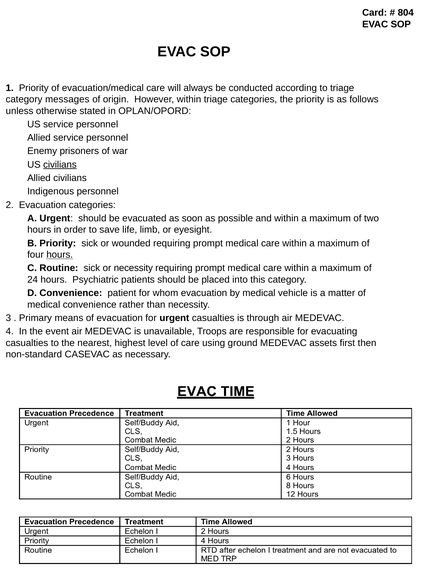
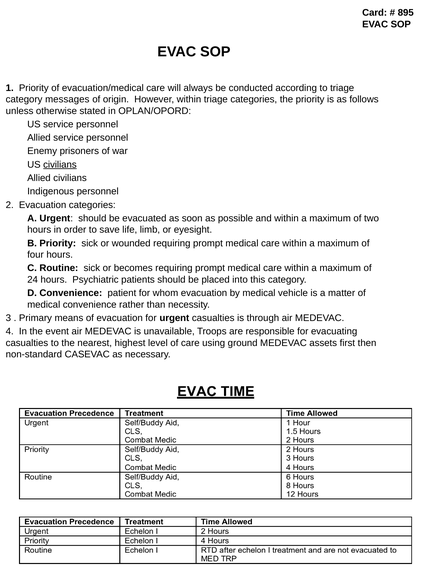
804: 804 -> 895
hours at (60, 255) underline: present -> none
or necessity: necessity -> becomes
